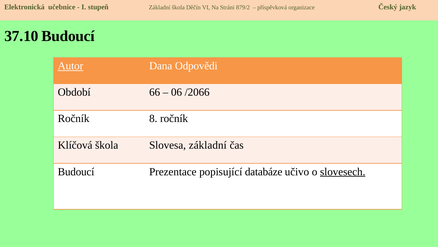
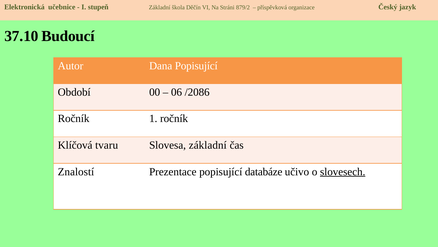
Autor underline: present -> none
Dana Odpovědi: Odpovědi -> Popisující
66: 66 -> 00
/2066: /2066 -> /2086
8: 8 -> 1
Klíčová škola: škola -> tvaru
Budoucí at (76, 171): Budoucí -> Znalostí
